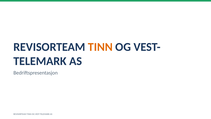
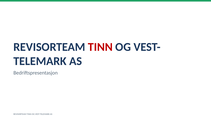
TINN at (100, 47) colour: orange -> red
